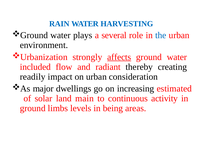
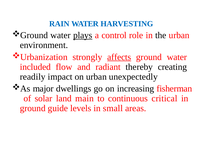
plays underline: none -> present
several: several -> control
the colour: blue -> black
consideration: consideration -> unexpectedly
estimated: estimated -> fisherman
activity: activity -> critical
limbs: limbs -> guide
being: being -> small
